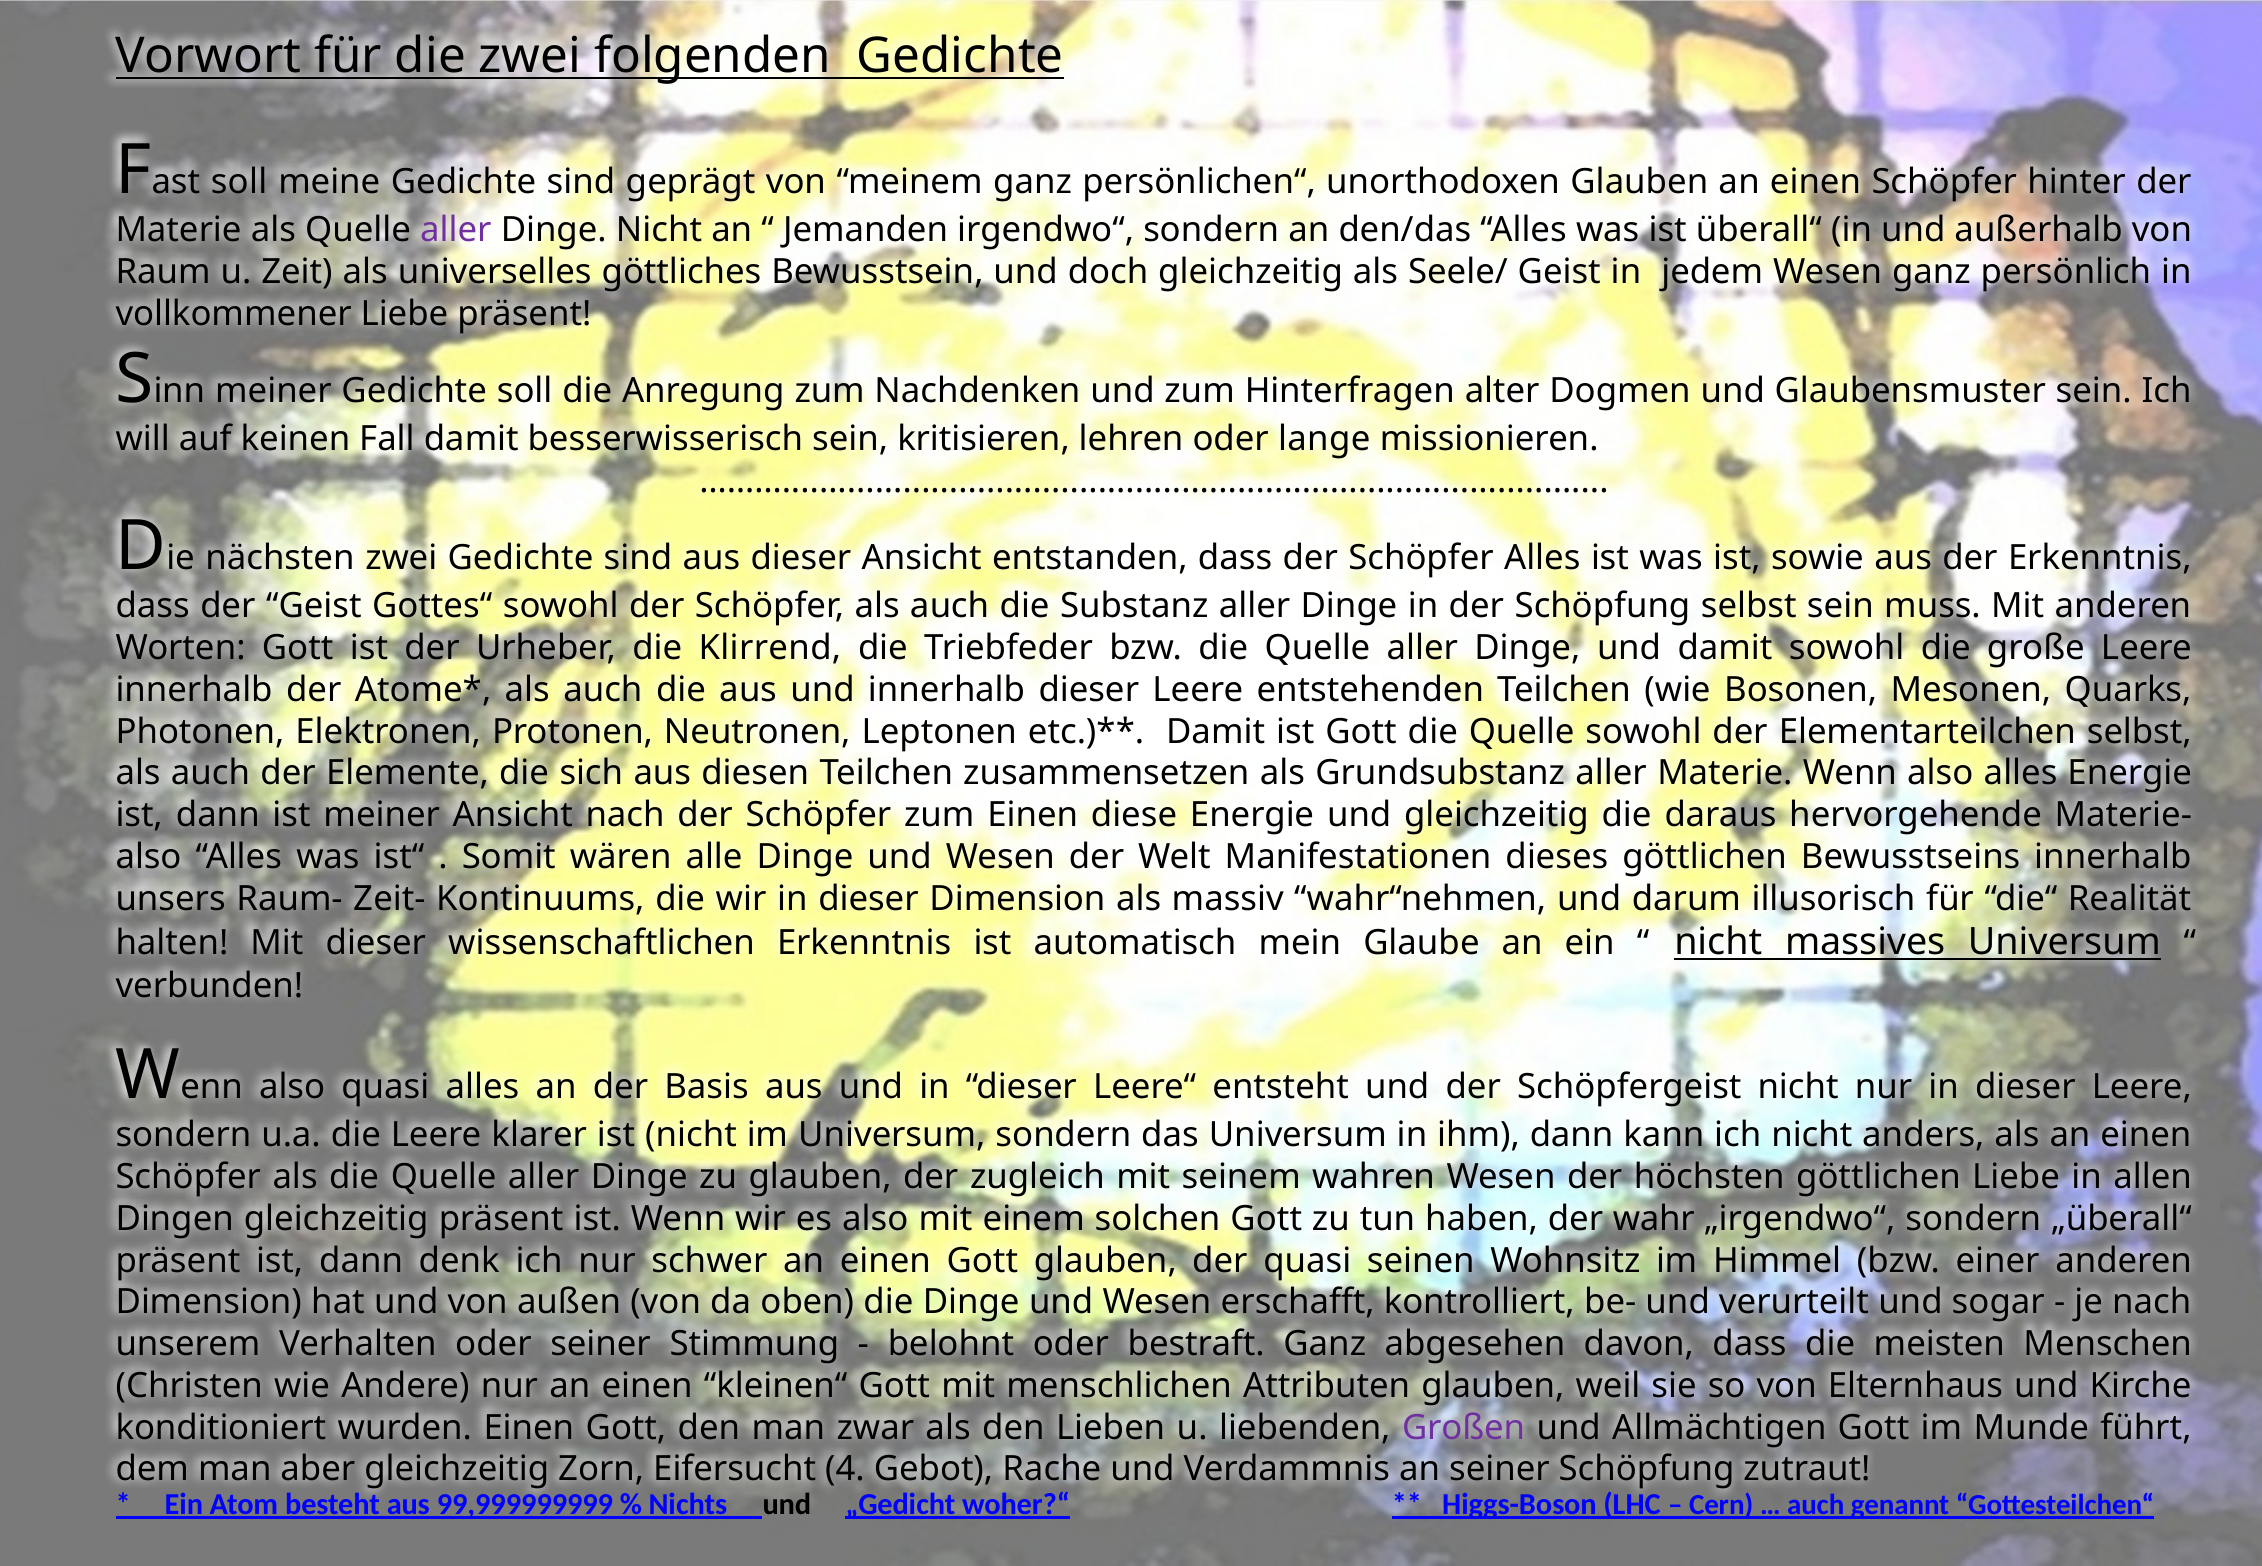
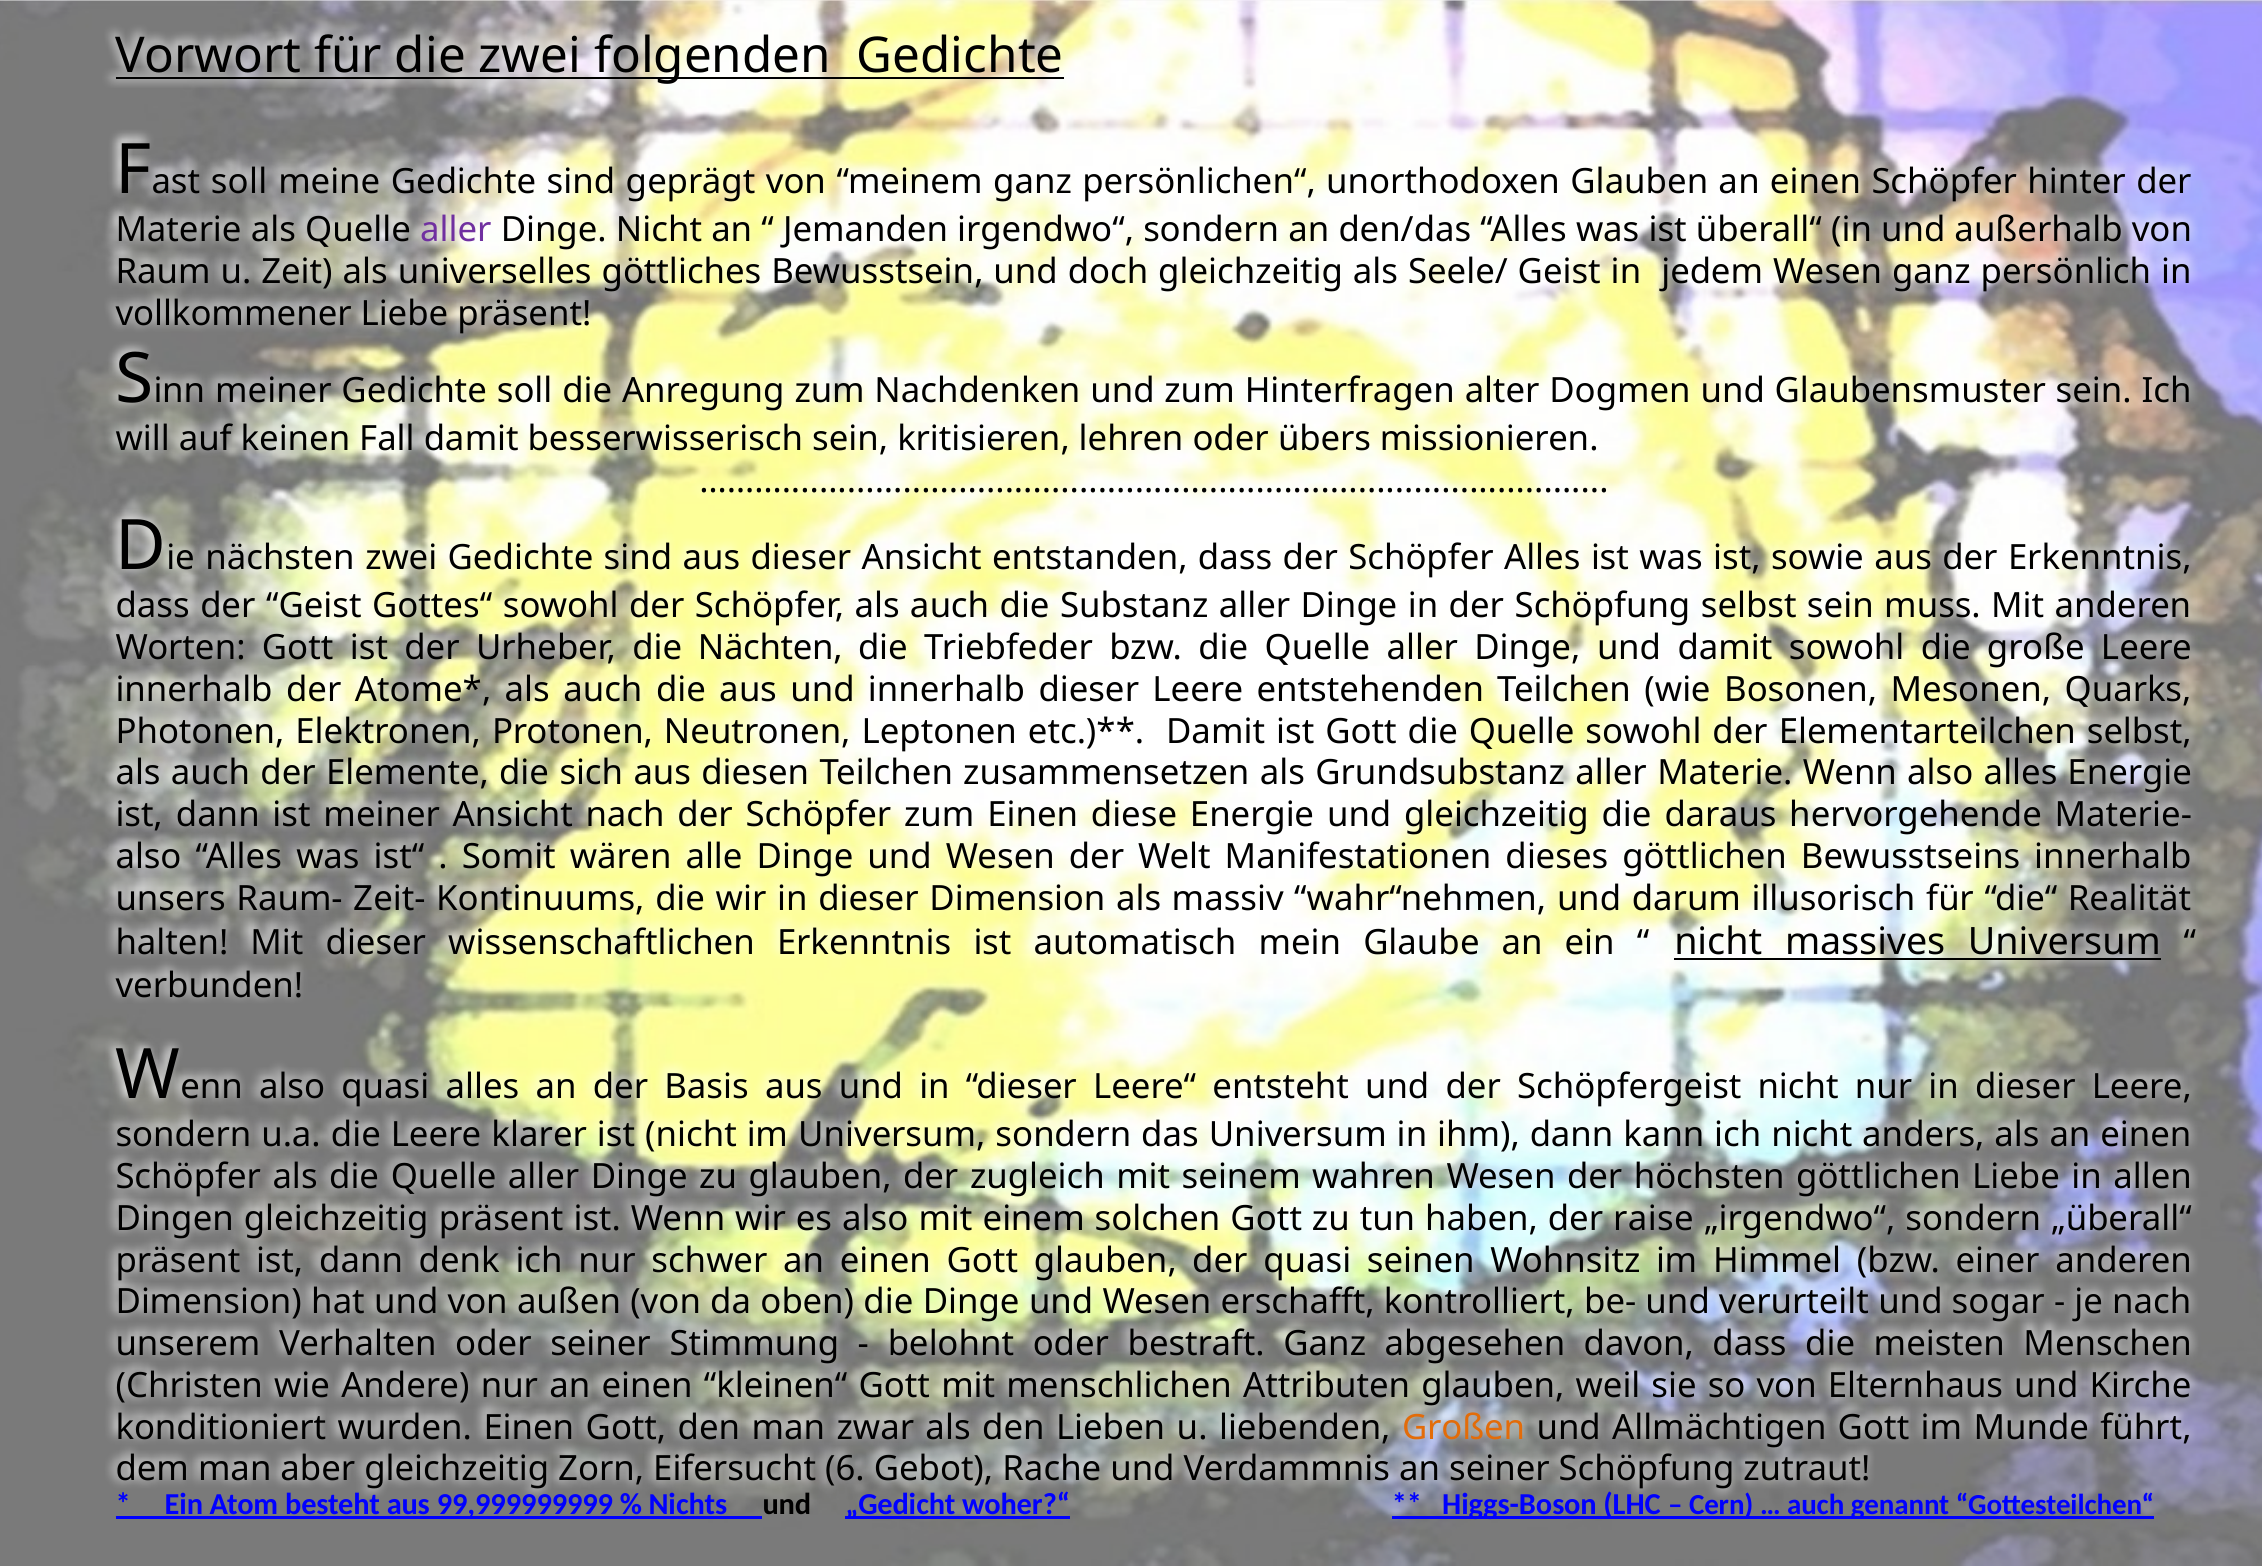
lange: lange -> übers
Klirrend: Klirrend -> Nächten
wahr: wahr -> raise
Großen colour: purple -> orange
4: 4 -> 6
